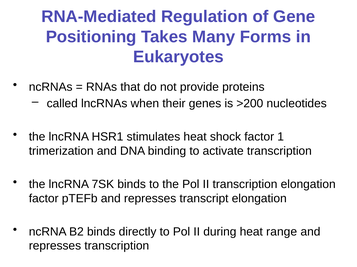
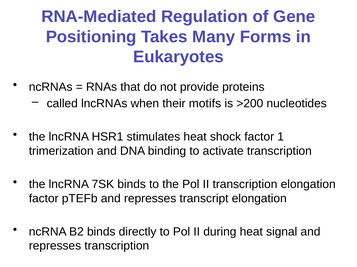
genes: genes -> motifs
range: range -> signal
